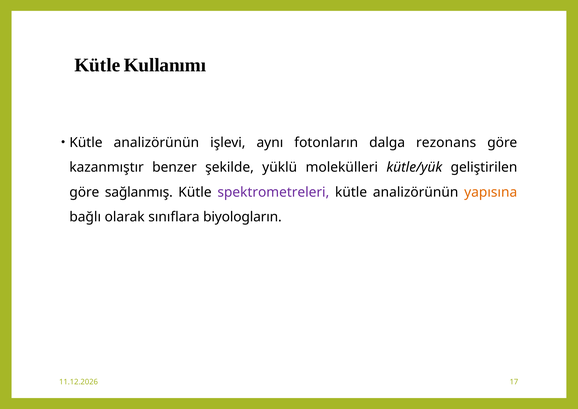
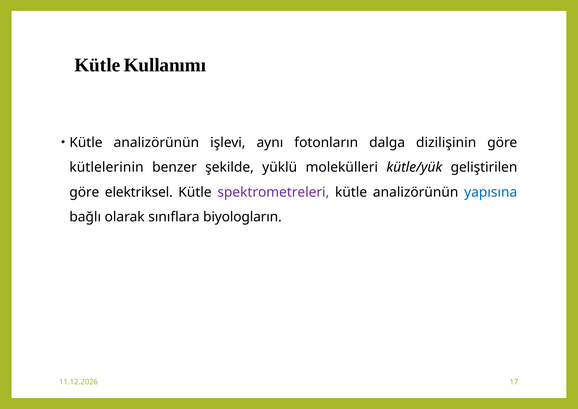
rezonans: rezonans -> dizilişinin
kazanmıştır: kazanmıştır -> kütlelerinin
sağlanmış: sağlanmış -> elektriksel
yapısına colour: orange -> blue
